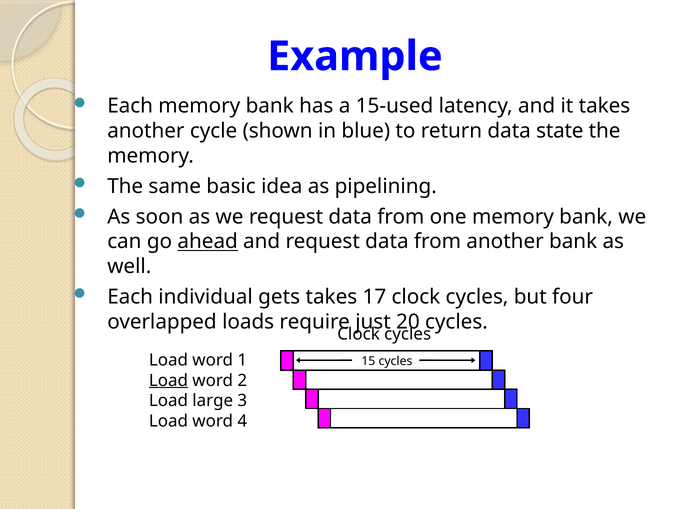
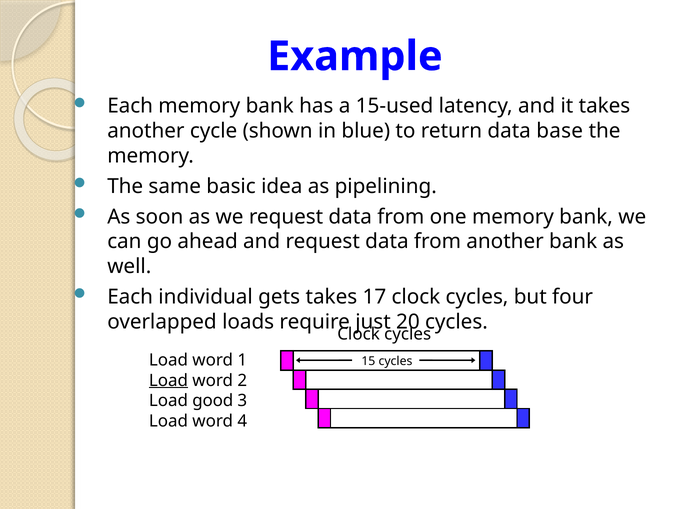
state: state -> base
ahead underline: present -> none
large: large -> good
